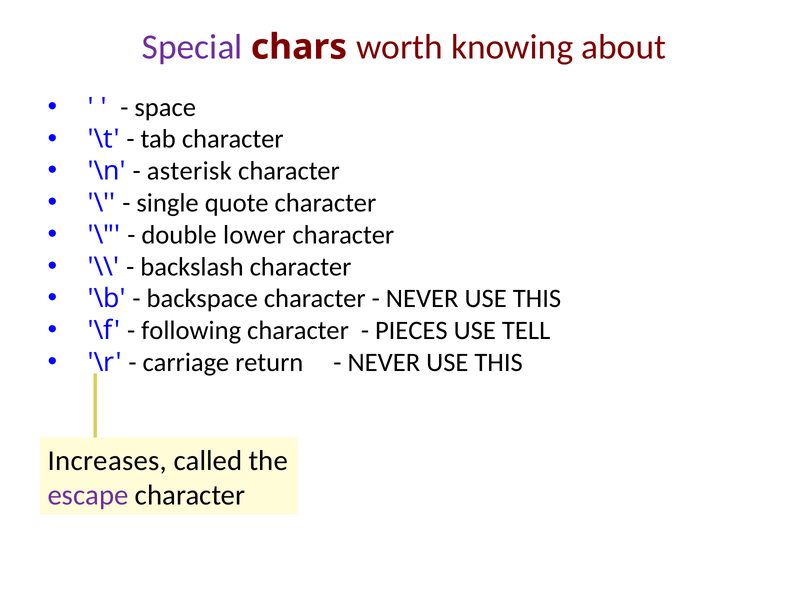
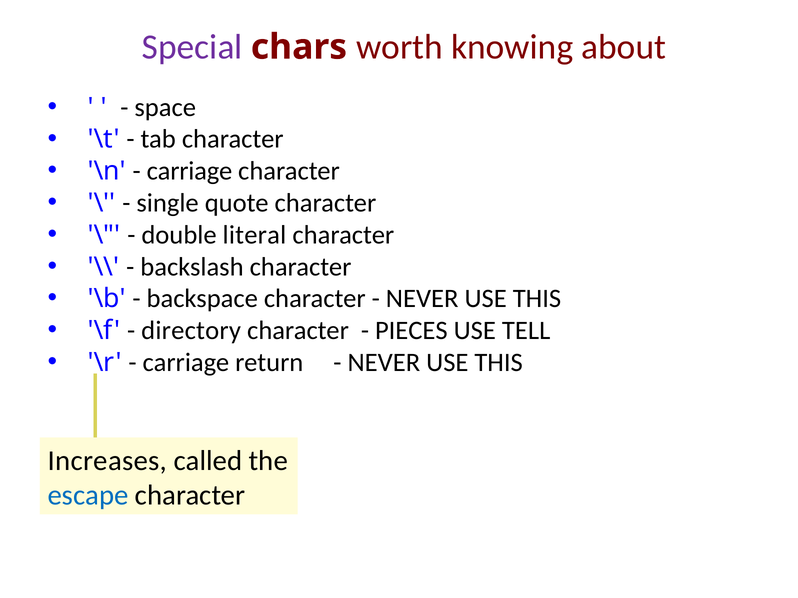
asterisk at (189, 171): asterisk -> carriage
lower: lower -> literal
following: following -> directory
escape colour: purple -> blue
